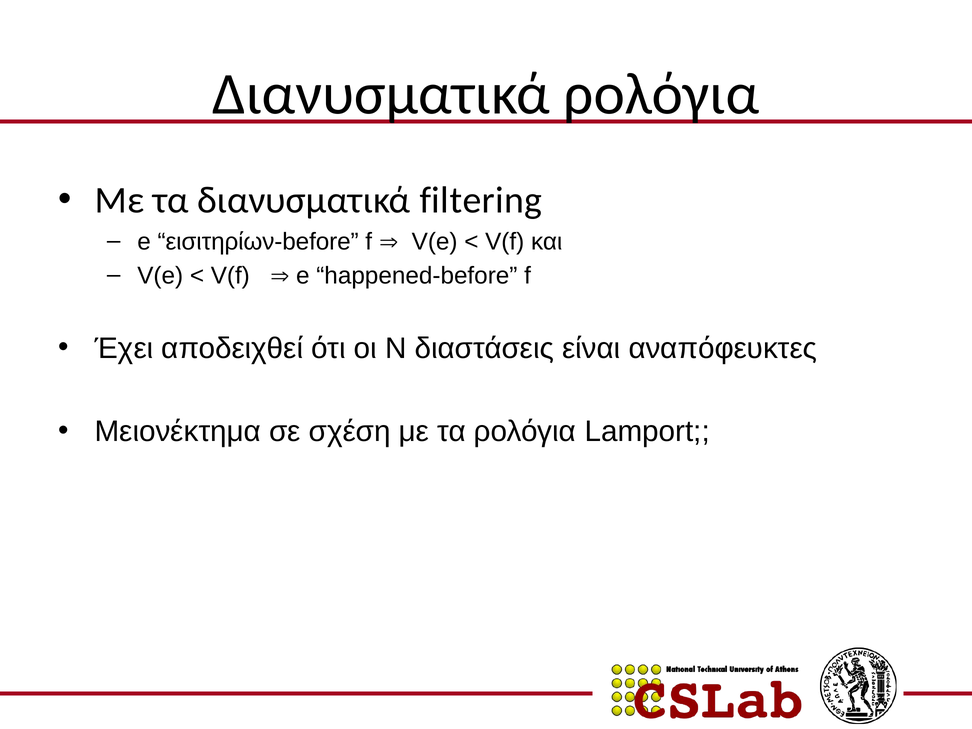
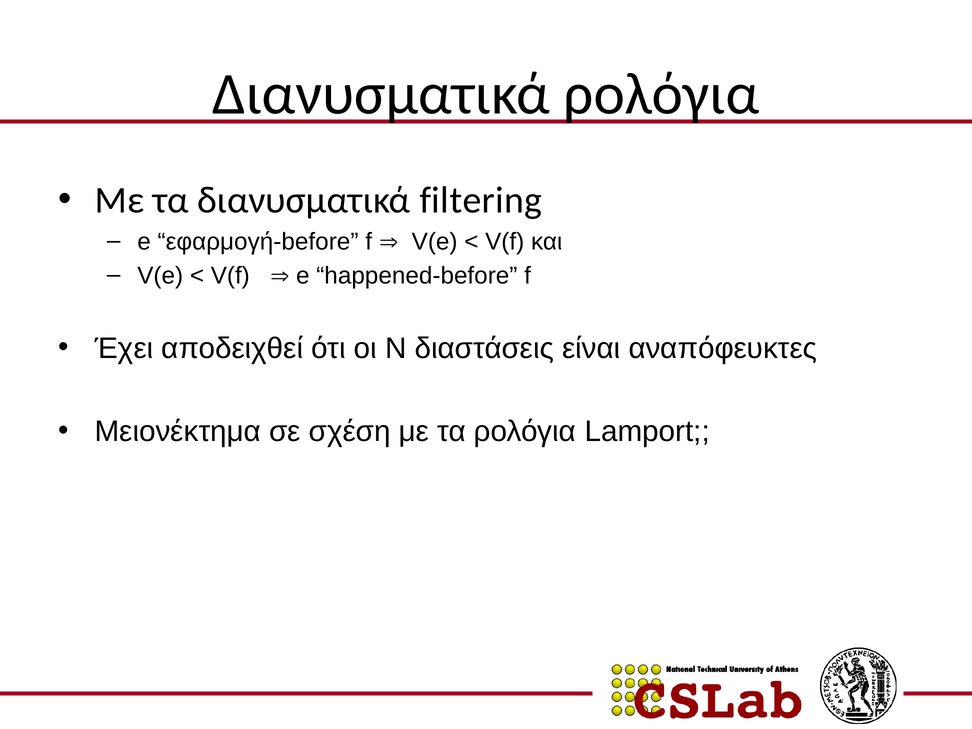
εισιτηρίων-before: εισιτηρίων-before -> εφαρμογή-before
